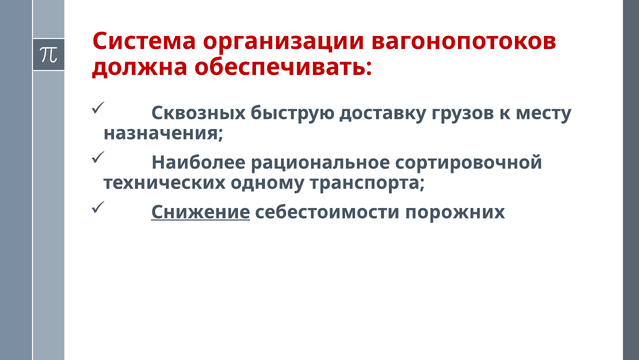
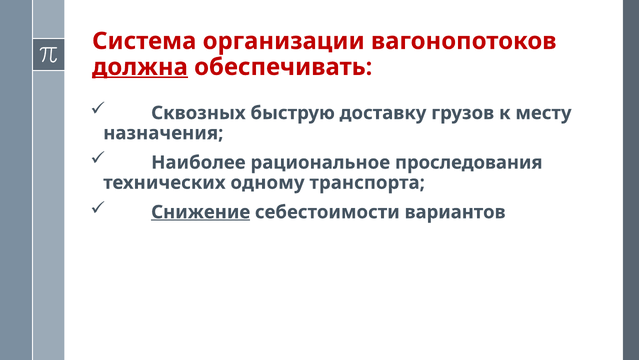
должна underline: none -> present
сортировочной: сортировочной -> проследования
порожних: порожних -> вариантов
